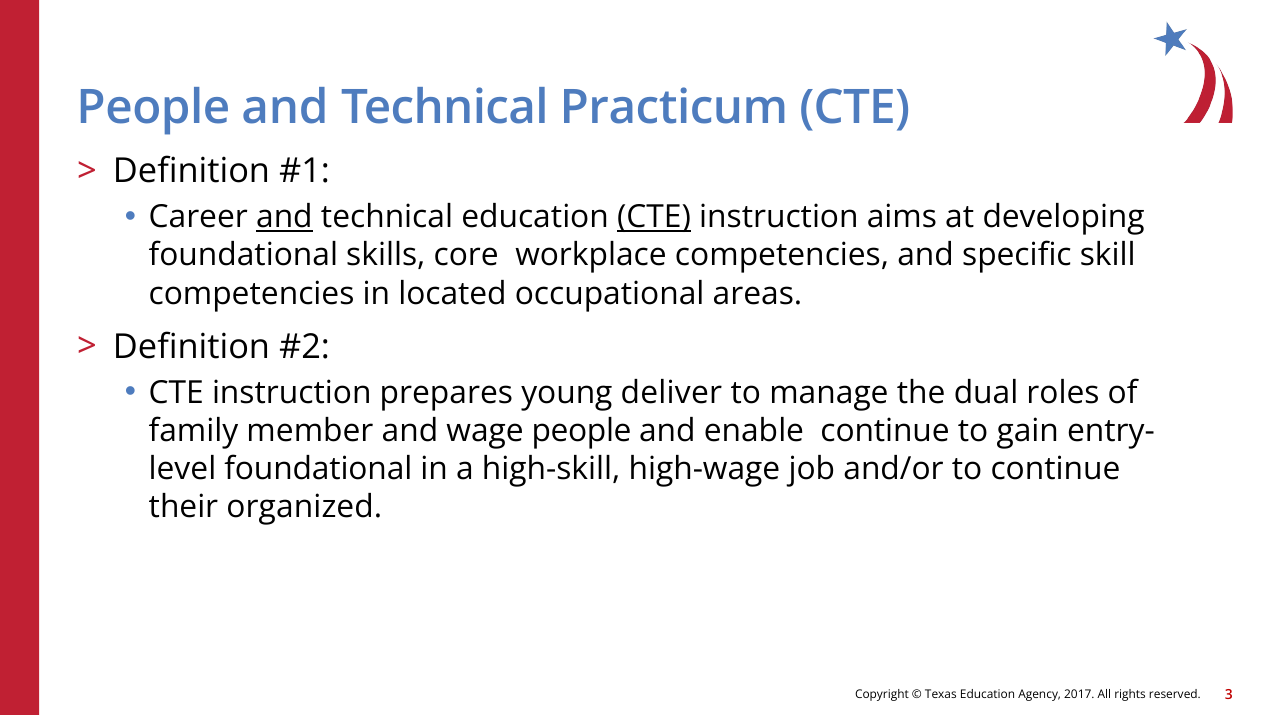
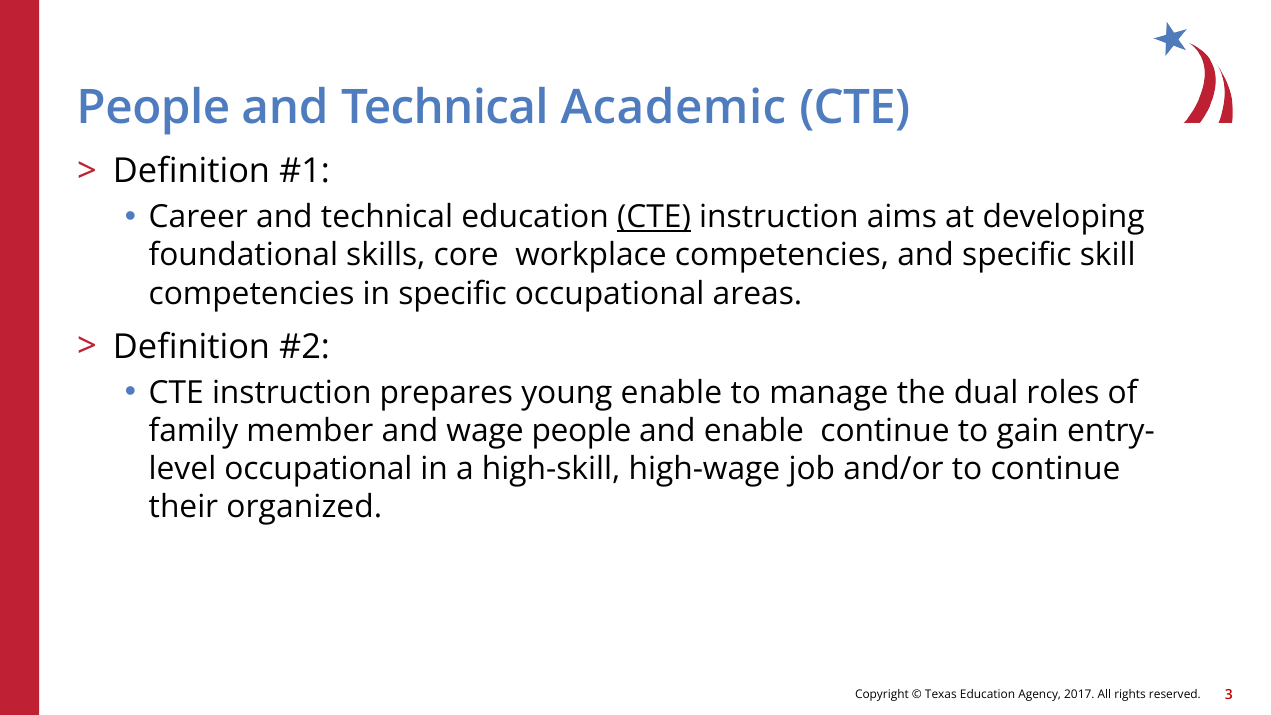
Practicum: Practicum -> Academic
and at (284, 217) underline: present -> none
in located: located -> specific
young deliver: deliver -> enable
foundational at (318, 469): foundational -> occupational
